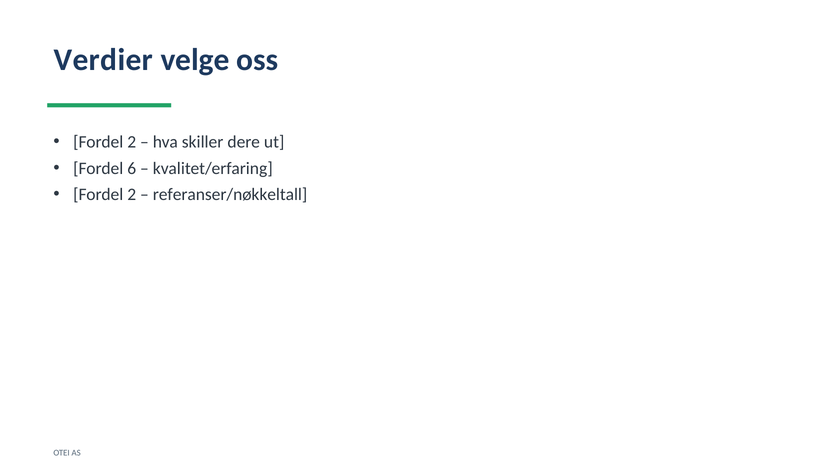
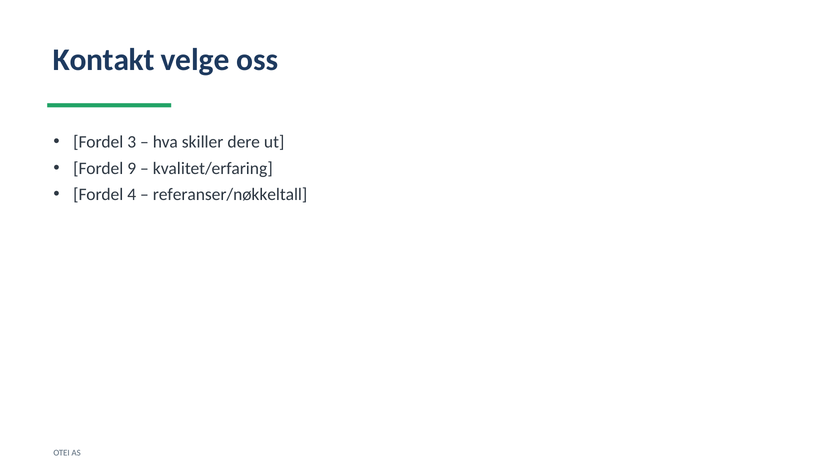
Verdier: Verdier -> Kontakt
2 at (132, 142): 2 -> 3
6: 6 -> 9
2 at (132, 195): 2 -> 4
